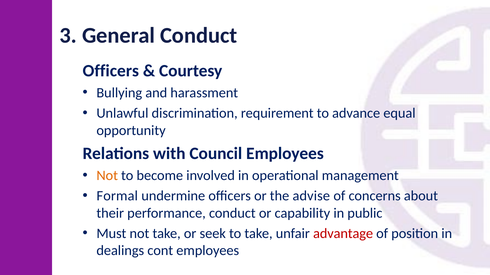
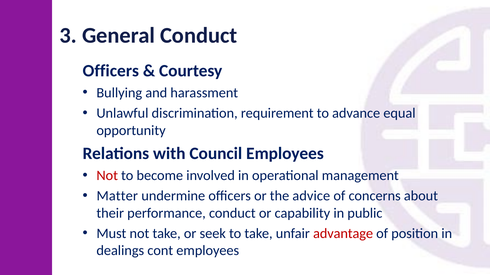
Not at (107, 176) colour: orange -> red
Formal: Formal -> Matter
advise: advise -> advice
